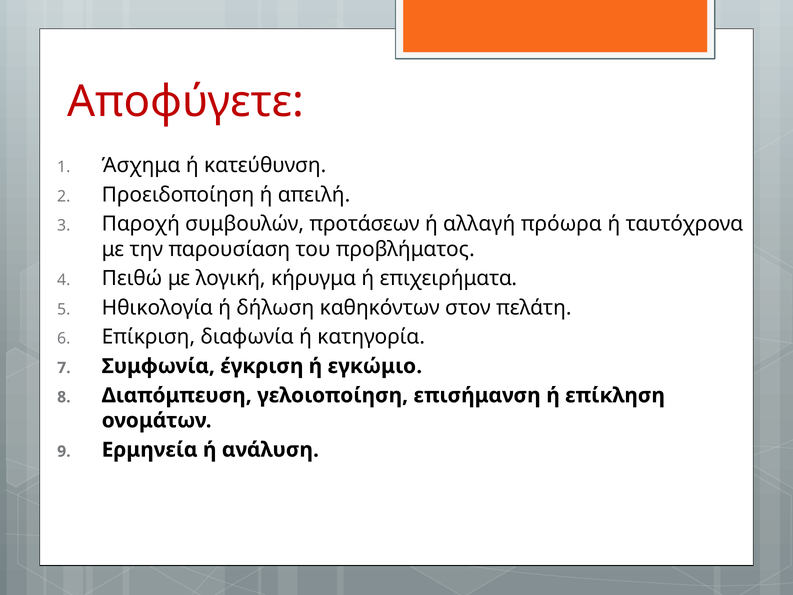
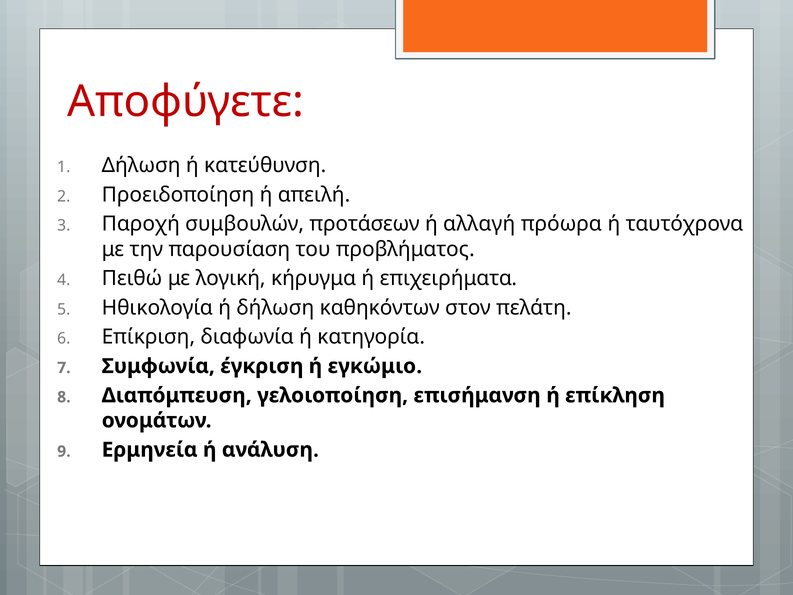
Άσχημα at (141, 165): Άσχημα -> Δήλωση
